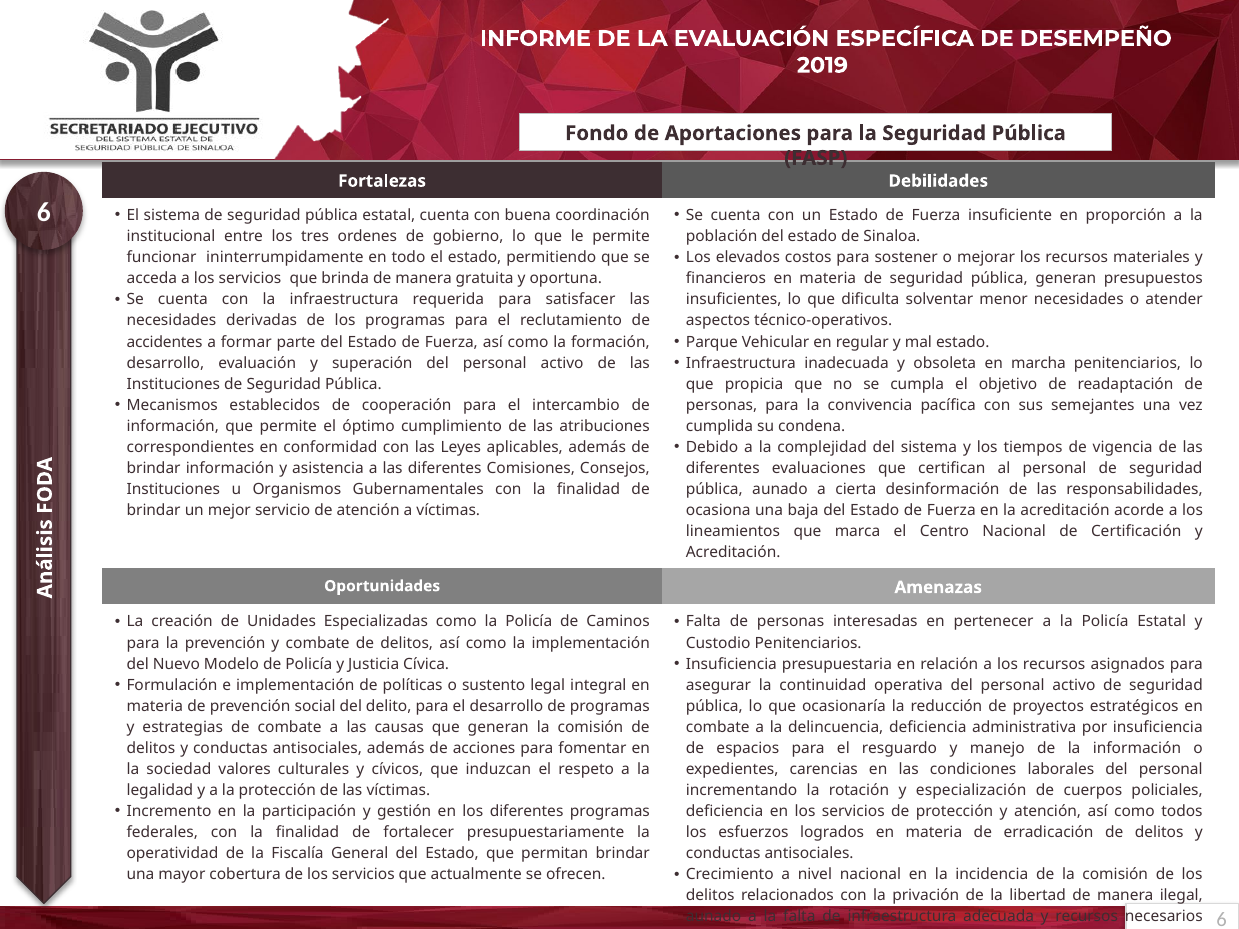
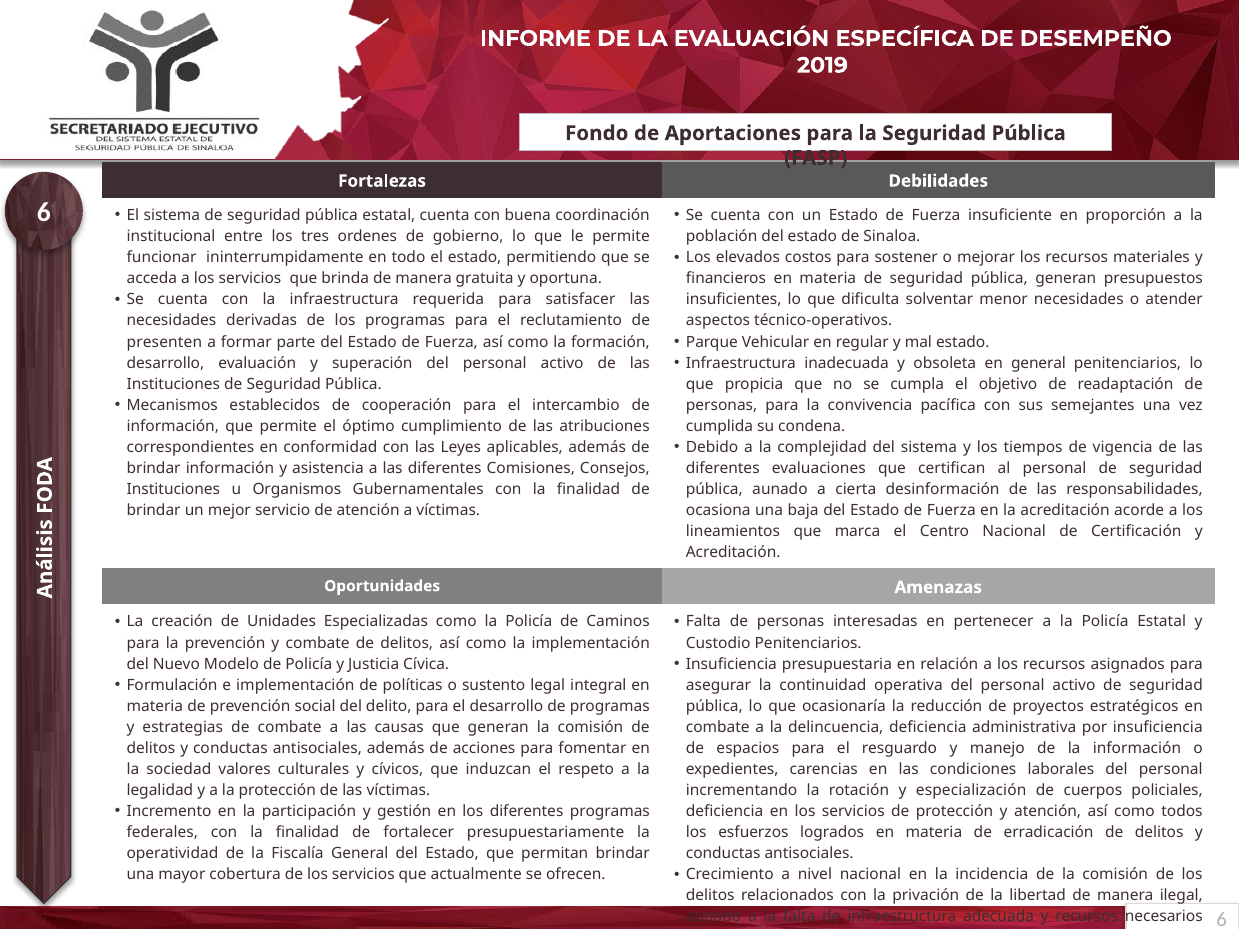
accidentes: accidentes -> presenten
en marcha: marcha -> general
